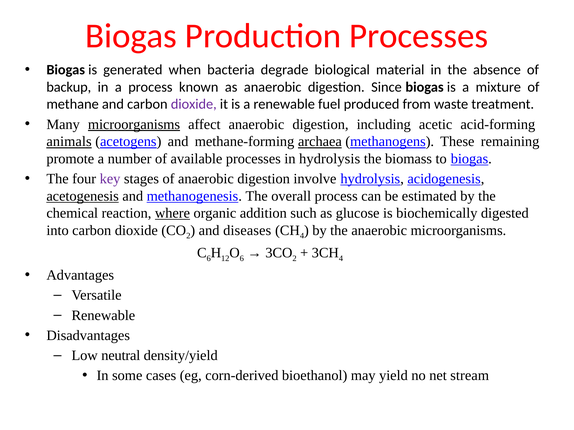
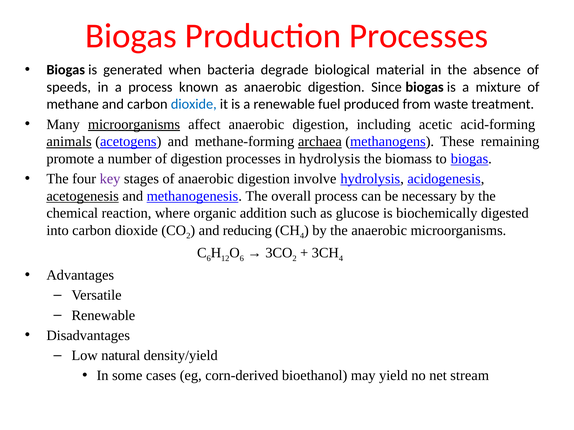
backup: backup -> speeds
dioxide at (194, 104) colour: purple -> blue
of available: available -> digestion
estimated: estimated -> necessary
where underline: present -> none
diseases: diseases -> reducing
neutral: neutral -> natural
